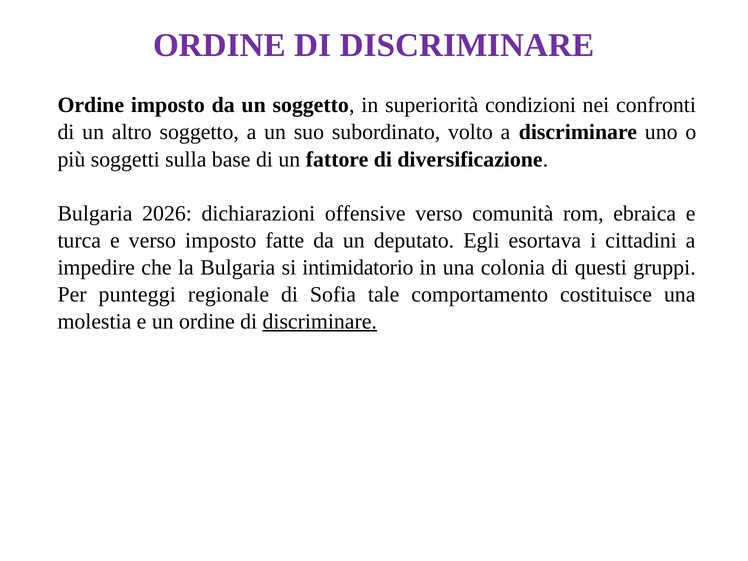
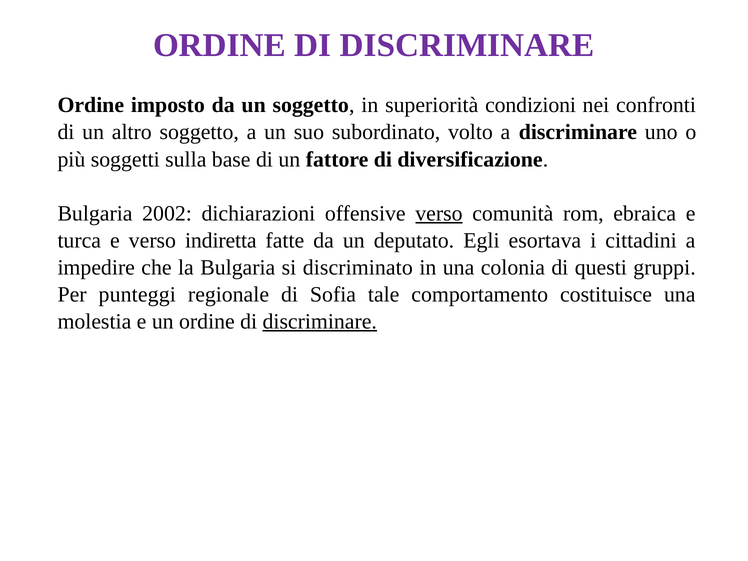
2026: 2026 -> 2002
verso at (439, 213) underline: none -> present
verso imposto: imposto -> indiretta
intimidatorio: intimidatorio -> discriminato
